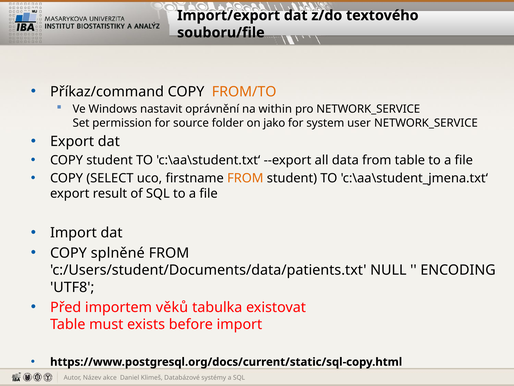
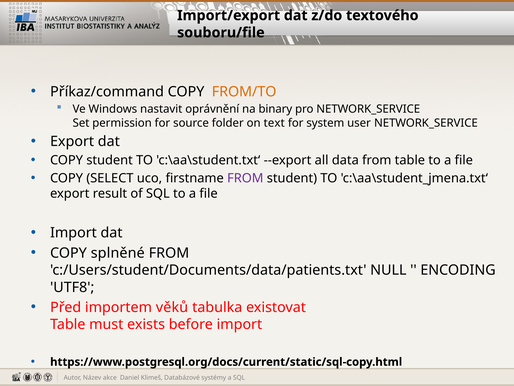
within: within -> binary
jako: jako -> text
FROM at (245, 178) colour: orange -> purple
